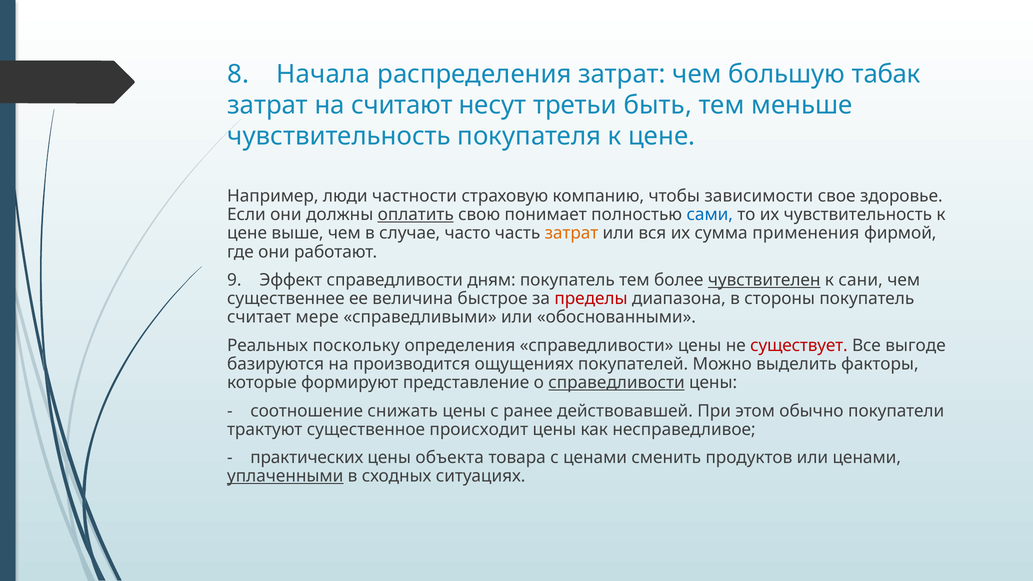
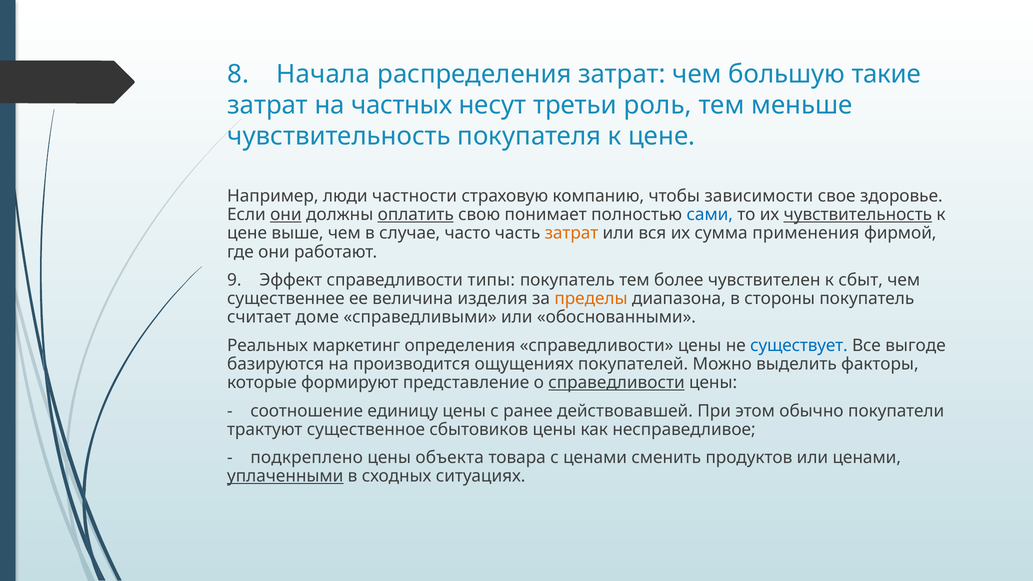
табак: табак -> такие
считают: считают -> частных
быть: быть -> роль
они at (286, 215) underline: none -> present
чувствительность at (858, 215) underline: none -> present
дням: дням -> типы
чувствителен underline: present -> none
сани: сани -> сбыт
быстрое: быстрое -> изделия
пределы colour: red -> orange
мере: мере -> доме
поскольку: поскольку -> маркетинг
существует colour: red -> blue
снижать: снижать -> единицу
происходит: происходит -> сбытовиков
практических: практических -> подкреплено
